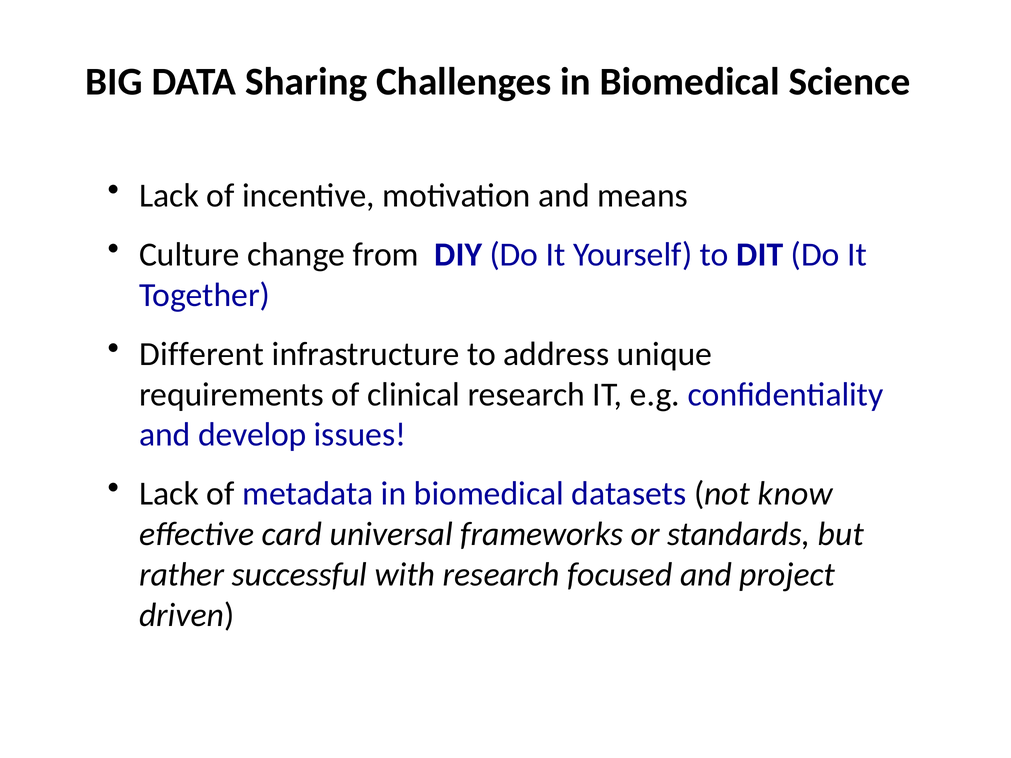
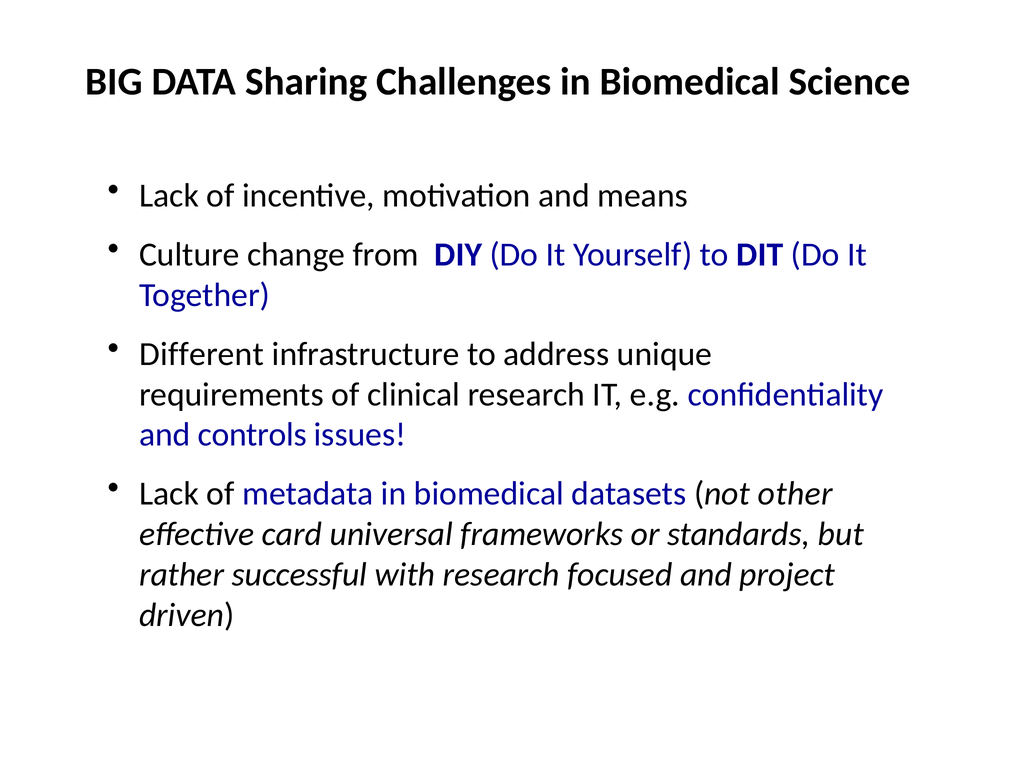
develop: develop -> controls
know: know -> other
